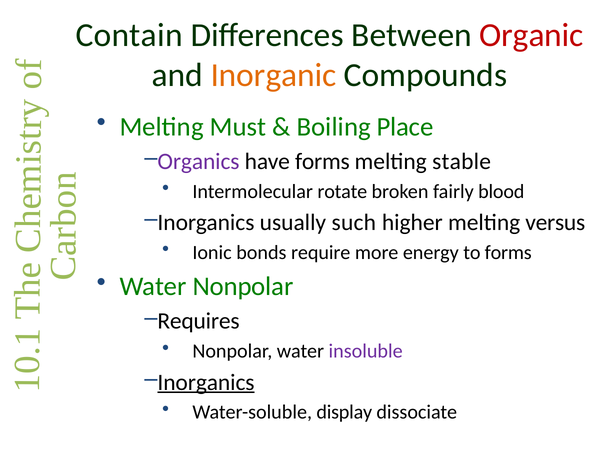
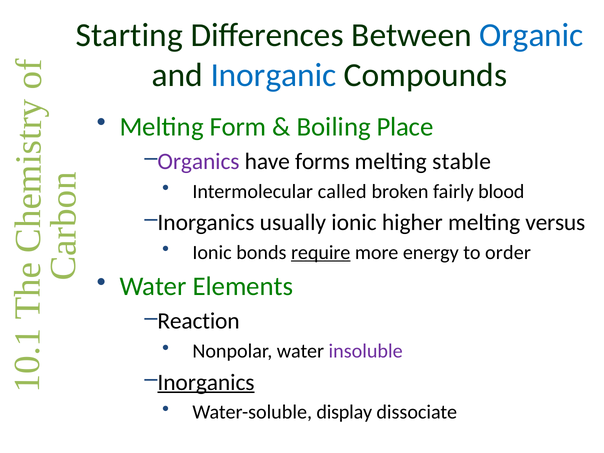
Contain: Contain -> Starting
Organic colour: red -> blue
Inorganic colour: orange -> blue
Must: Must -> Form
rotate: rotate -> called
usually such: such -> ionic
require underline: none -> present
to forms: forms -> order
Water Nonpolar: Nonpolar -> Elements
Requires: Requires -> Reaction
